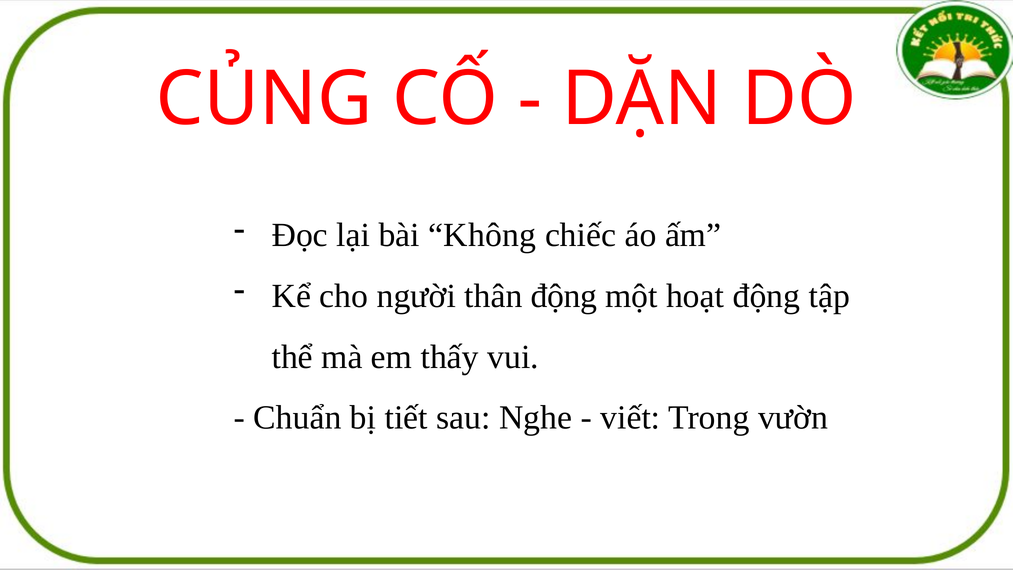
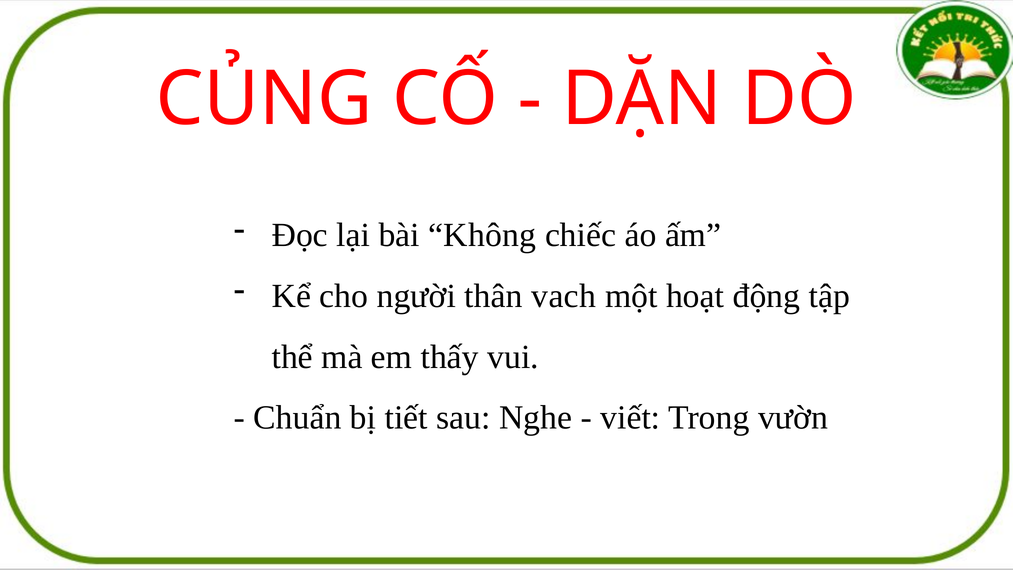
thân động: động -> vach
